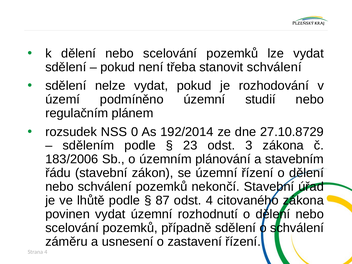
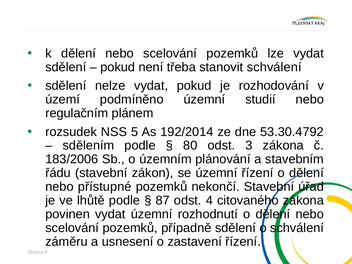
0: 0 -> 5
27.10.8729: 27.10.8729 -> 53.30.4792
23: 23 -> 80
nebo schválení: schválení -> přístupné
